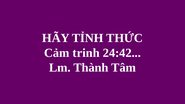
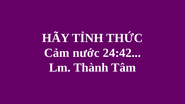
trinh: trinh -> nước
